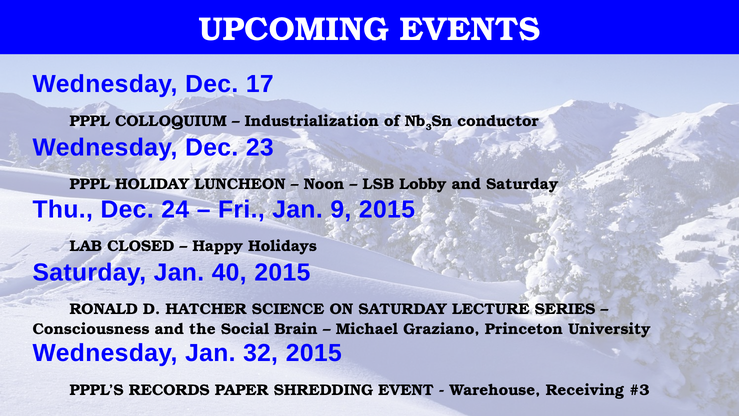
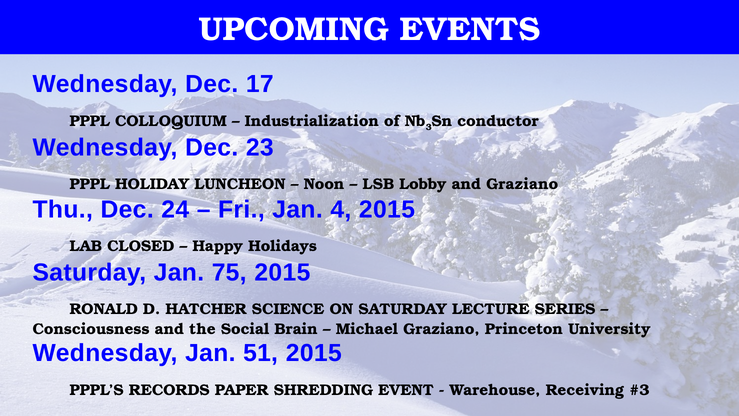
and Saturday: Saturday -> Graziano
9: 9 -> 4
40: 40 -> 75
32: 32 -> 51
